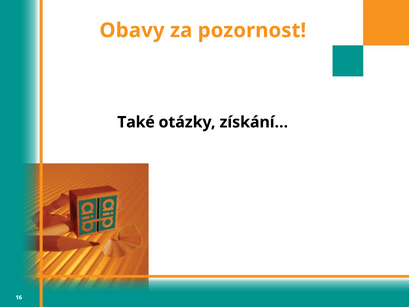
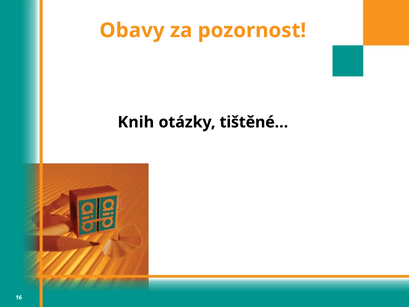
Také: Také -> Knih
získání…: získání… -> tištěné…
